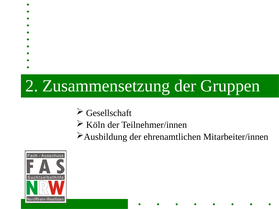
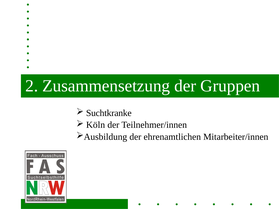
Gesellschaft: Gesellschaft -> Suchtkranke
